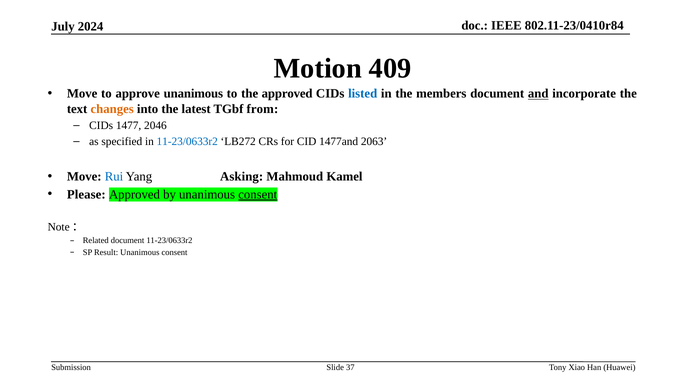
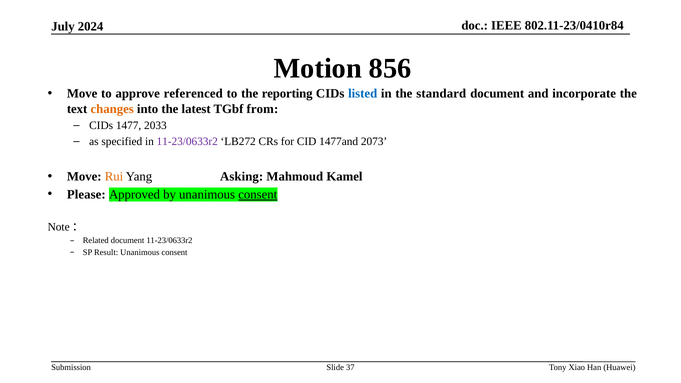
409: 409 -> 856
approve unanimous: unanimous -> referenced
the approved: approved -> reporting
members: members -> standard
and underline: present -> none
2046: 2046 -> 2033
11-23/0633r2 at (187, 142) colour: blue -> purple
2063: 2063 -> 2073
Rui colour: blue -> orange
